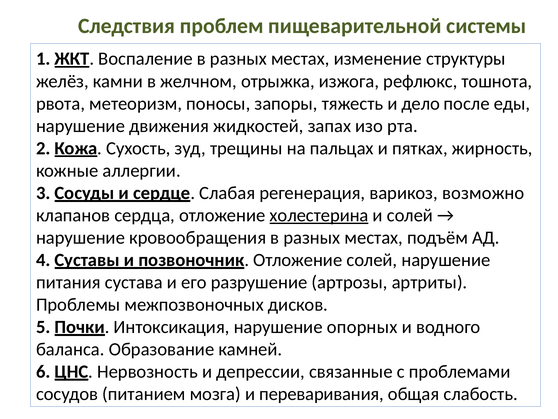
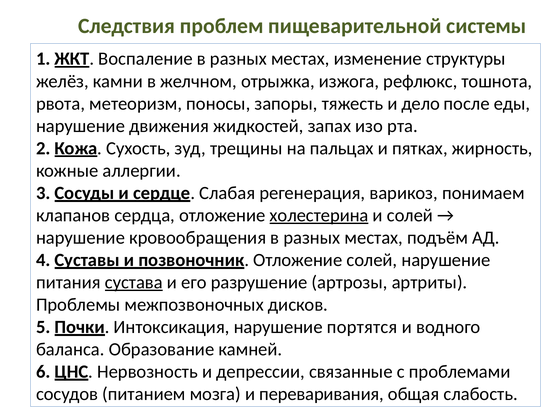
возможно: возможно -> понимаем
сустава underline: none -> present
опорных: опорных -> портятся
